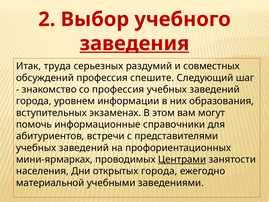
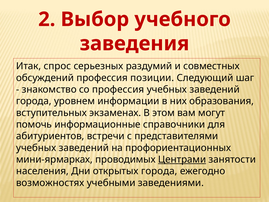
заведения underline: present -> none
труда: труда -> спрос
спешите: спешите -> позиции
материальной: материальной -> возможностях
